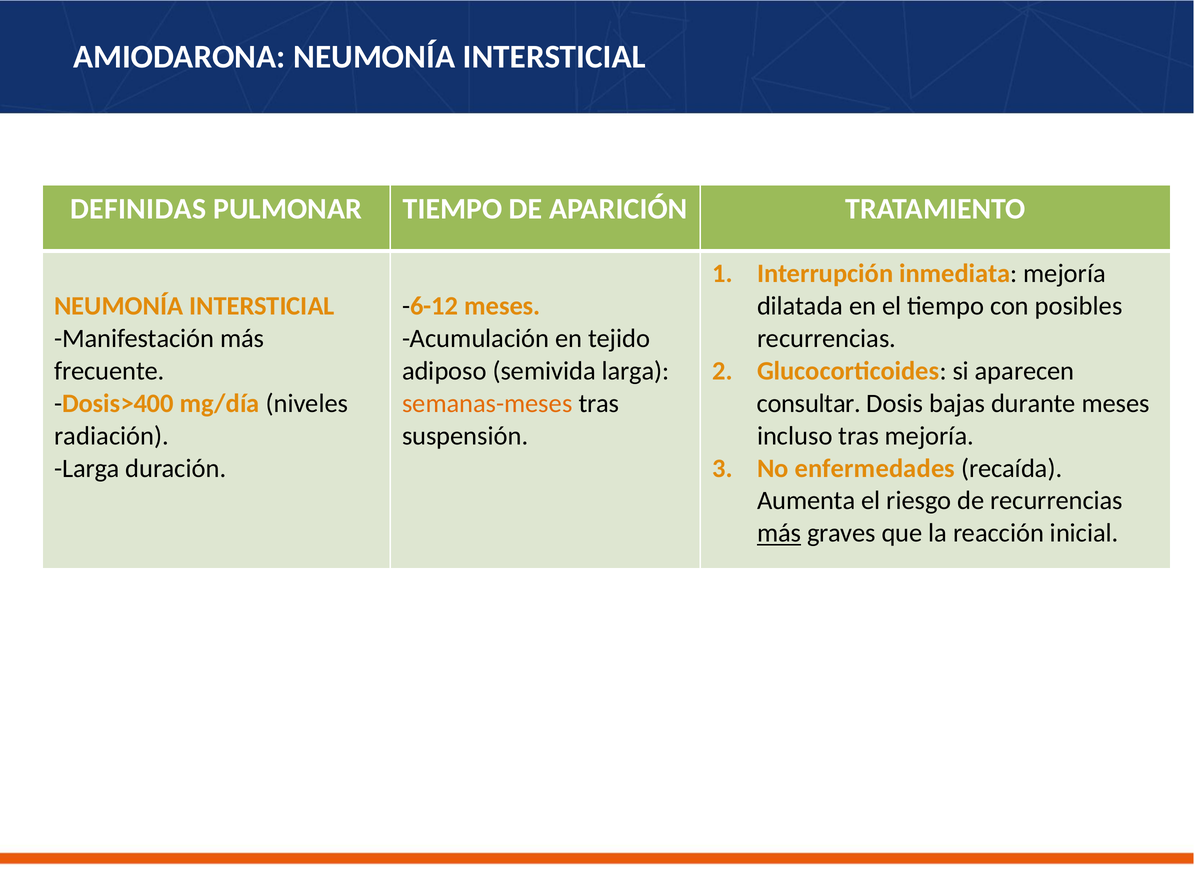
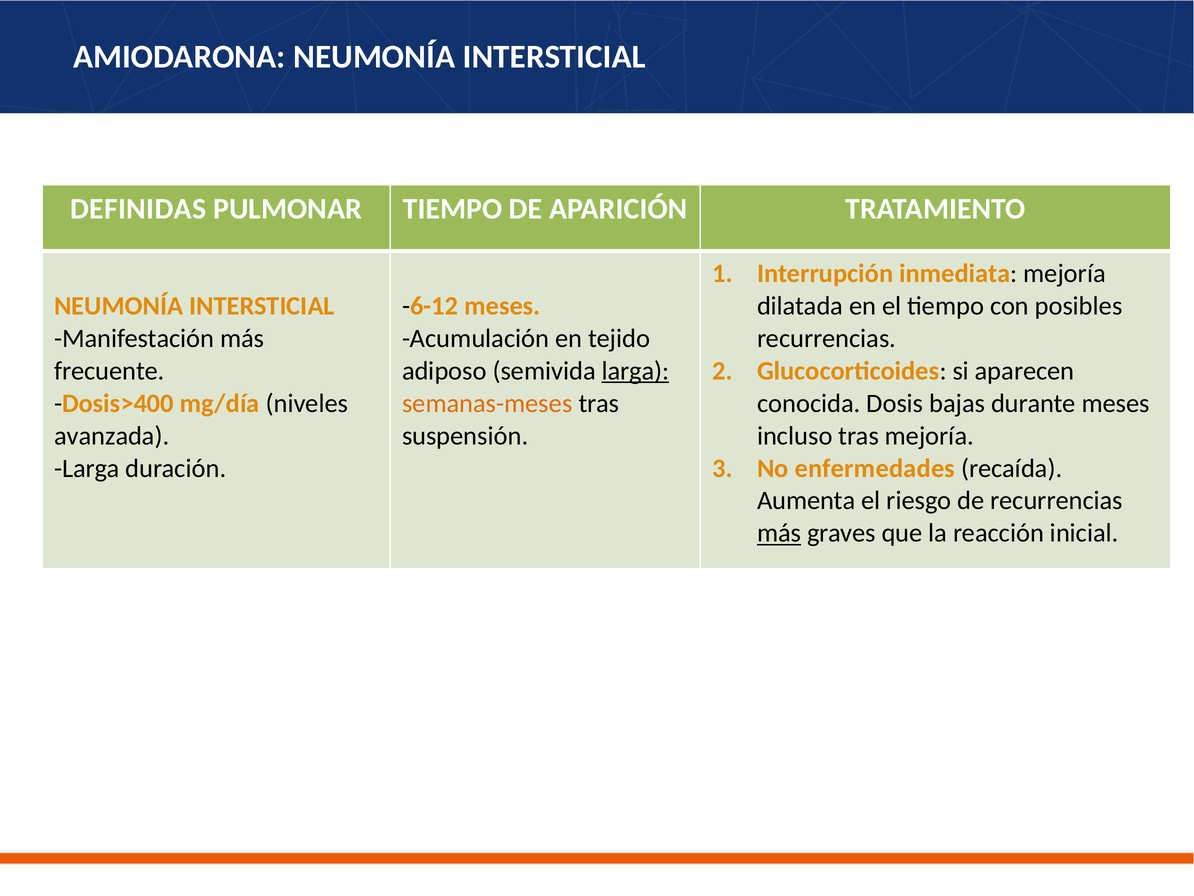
larga at (635, 371) underline: none -> present
consultar: consultar -> conocida
radiación: radiación -> avanzada
